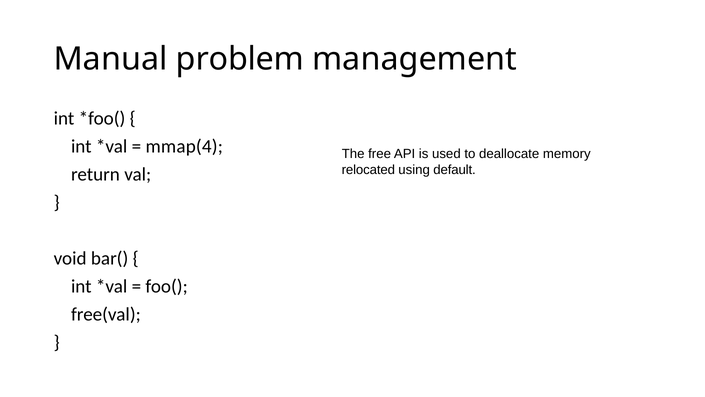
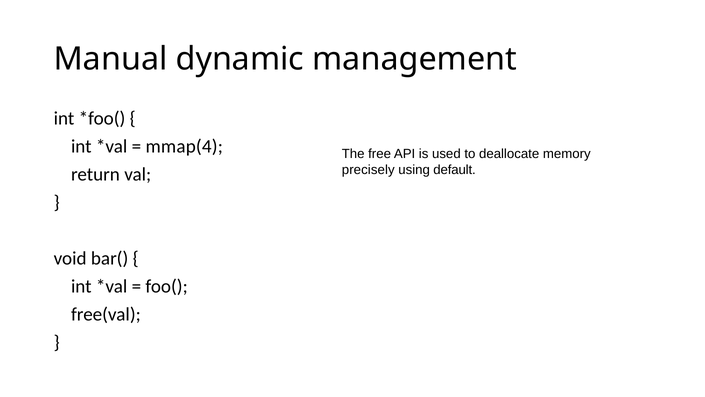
problem: problem -> dynamic
relocated: relocated -> precisely
